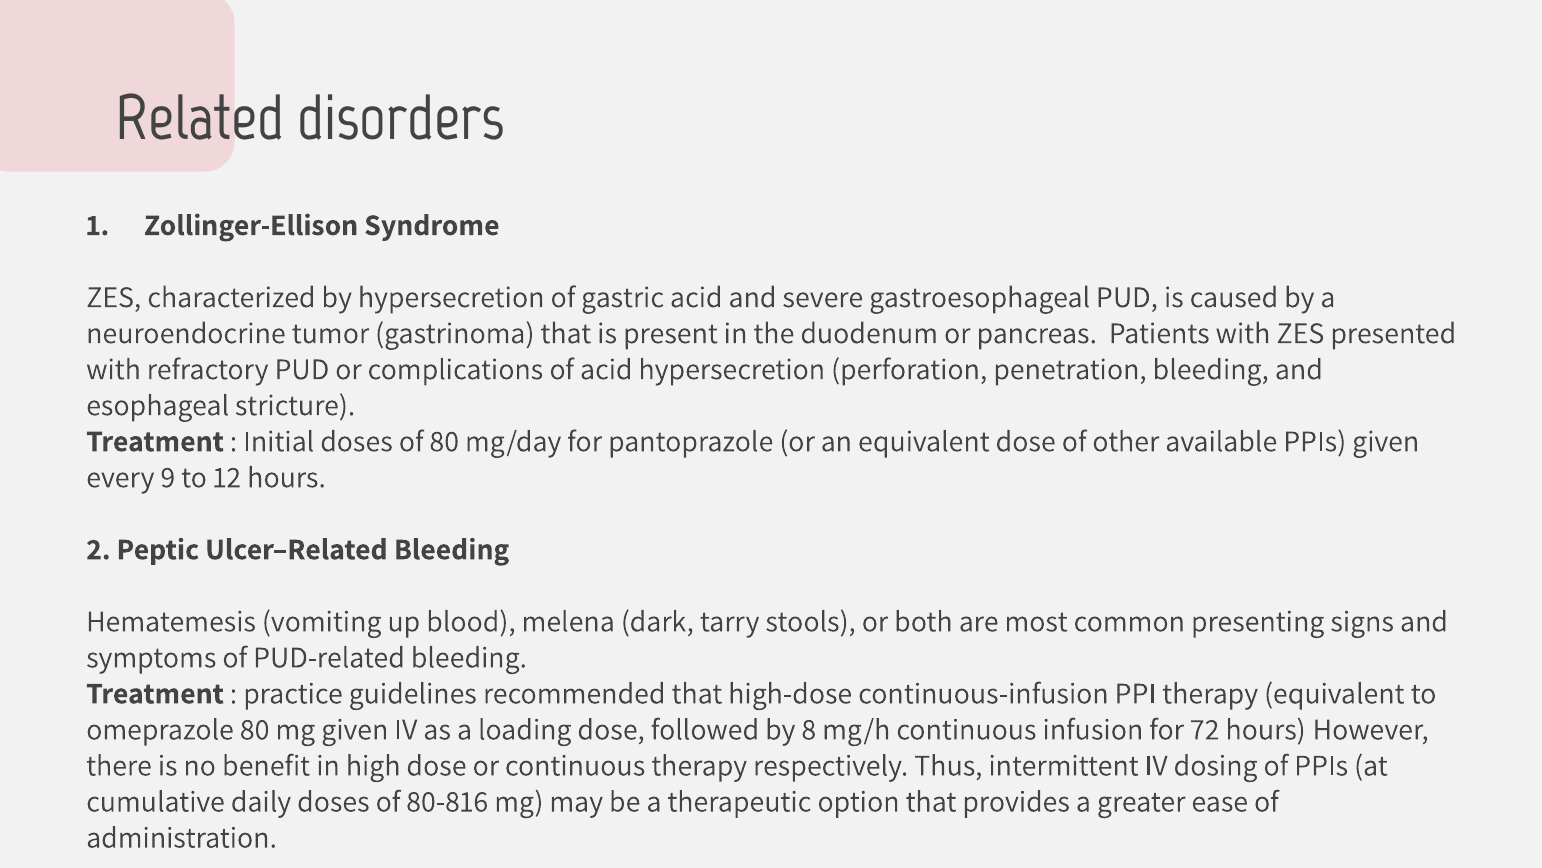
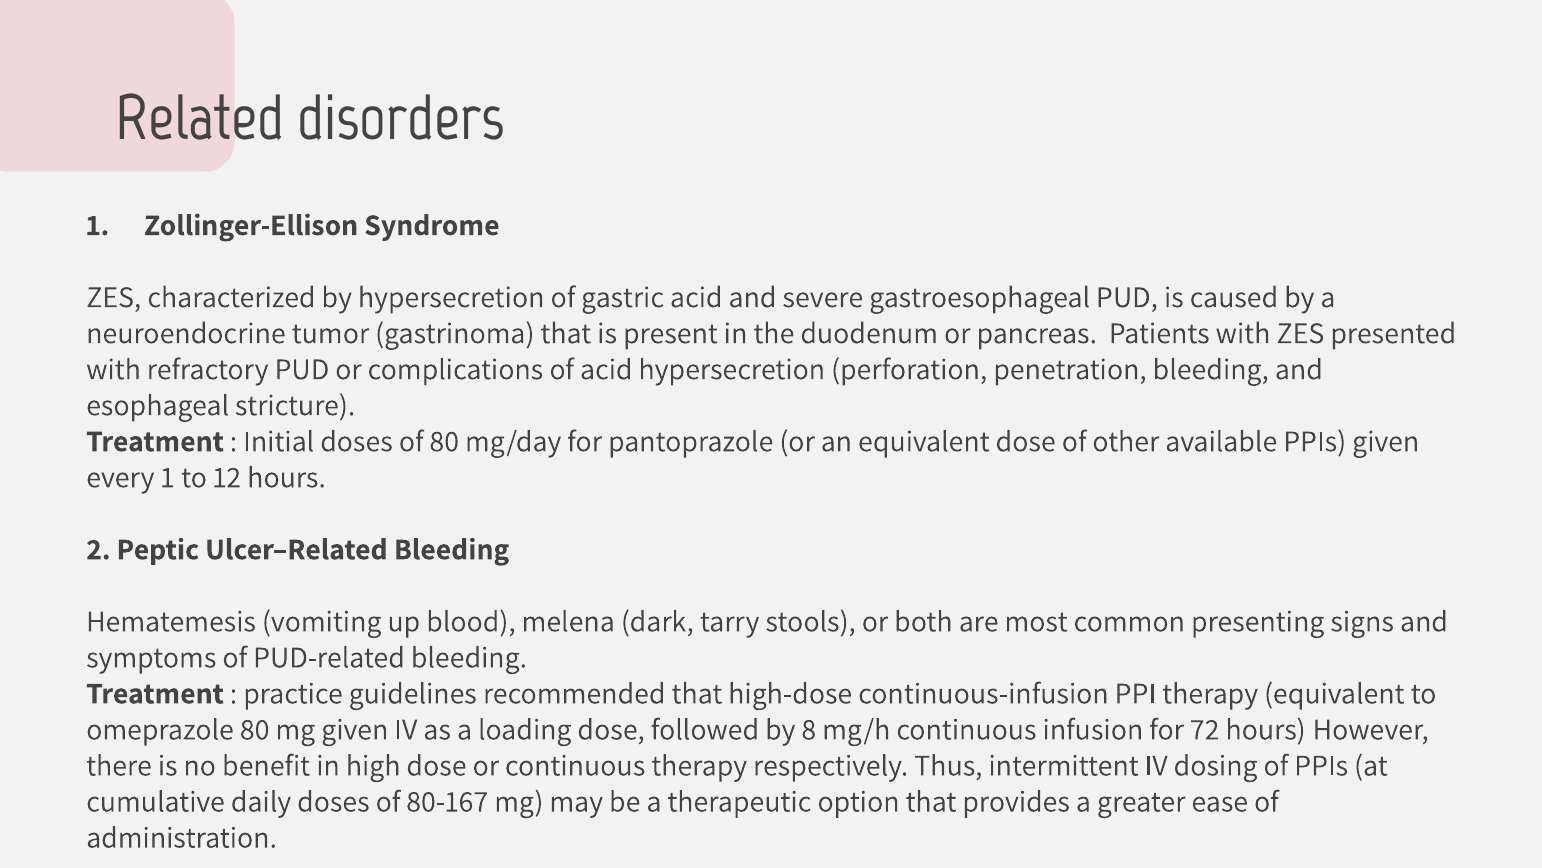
every 9: 9 -> 1
80-816: 80-816 -> 80-167
